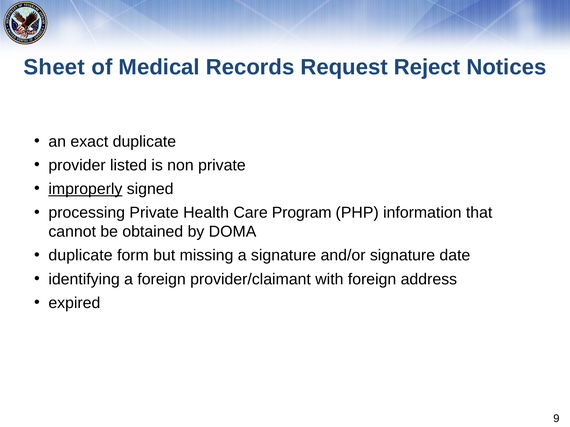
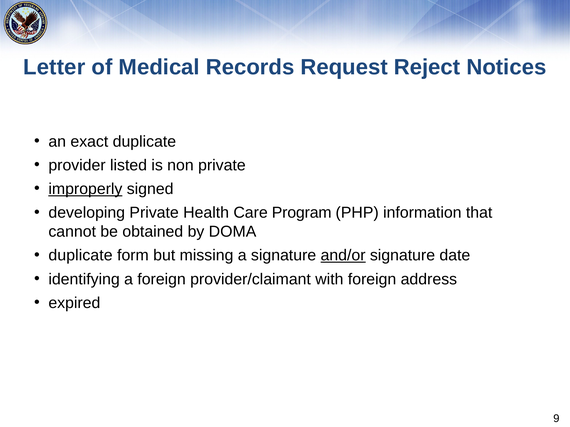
Sheet: Sheet -> Letter
processing: processing -> developing
and/or underline: none -> present
